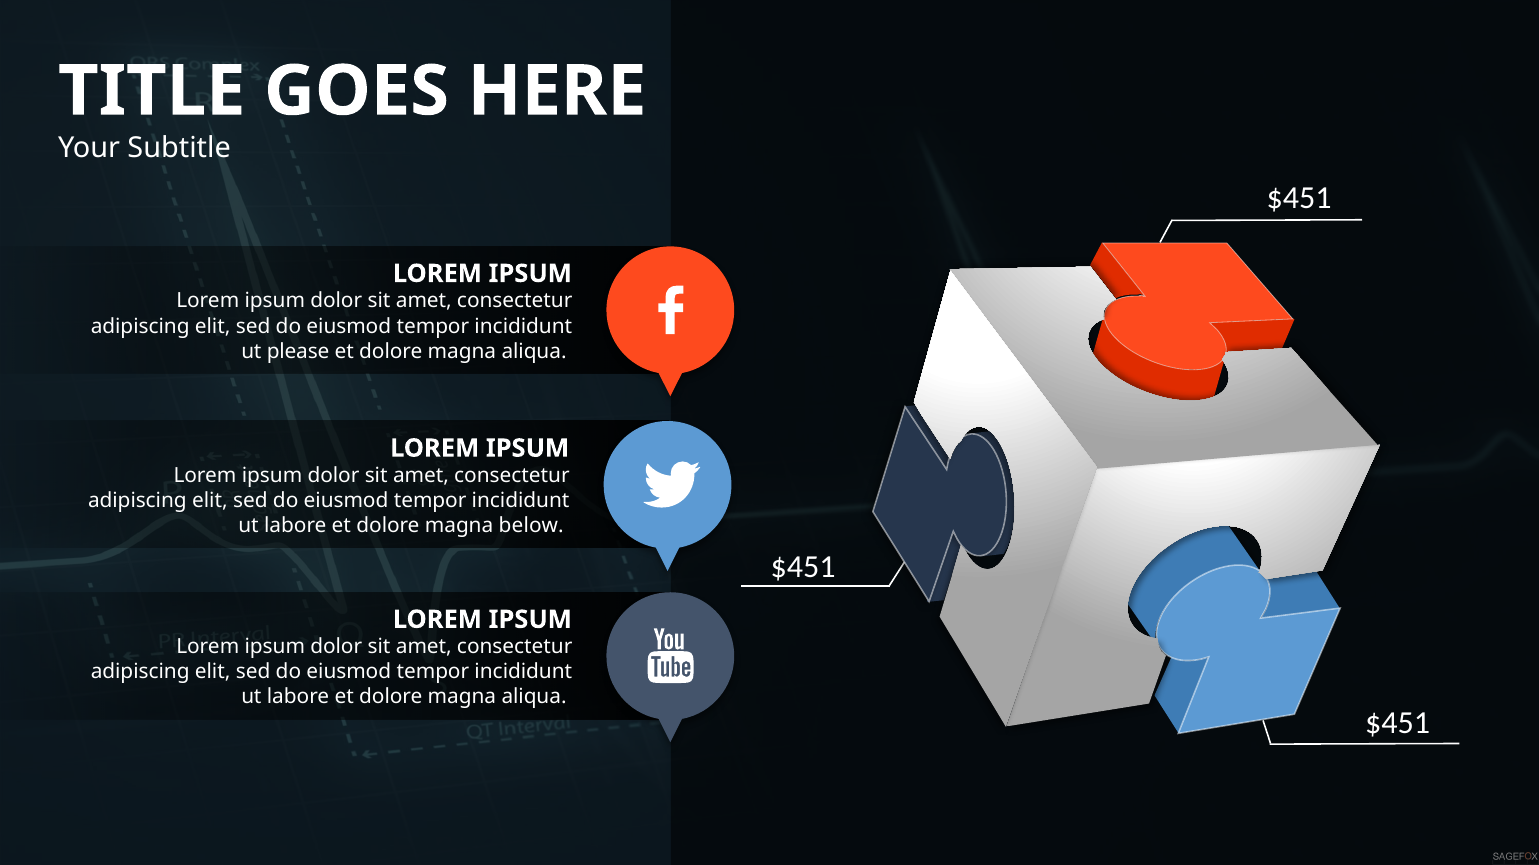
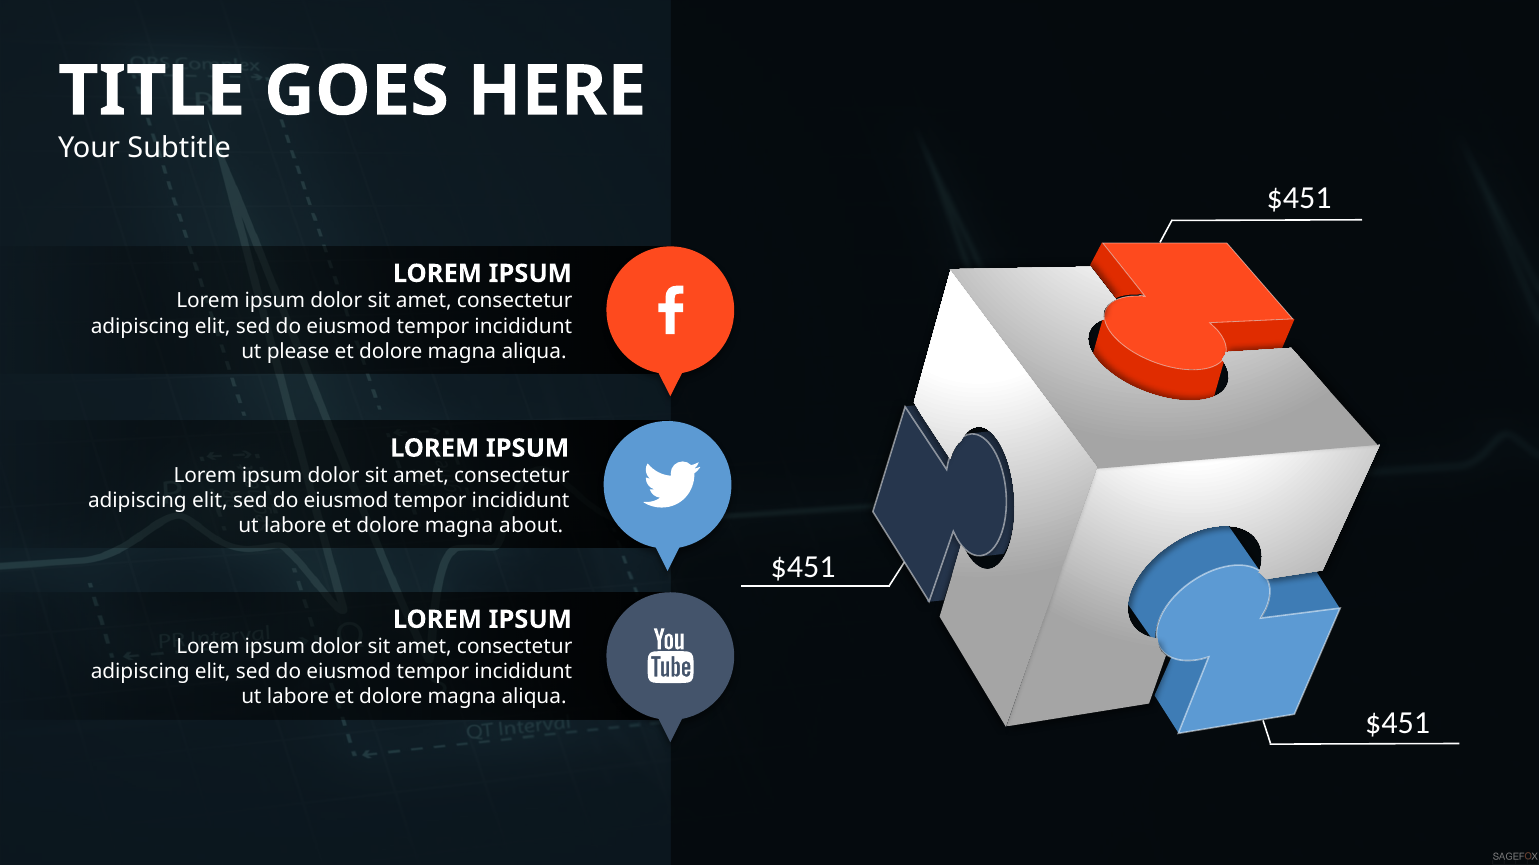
below: below -> about
